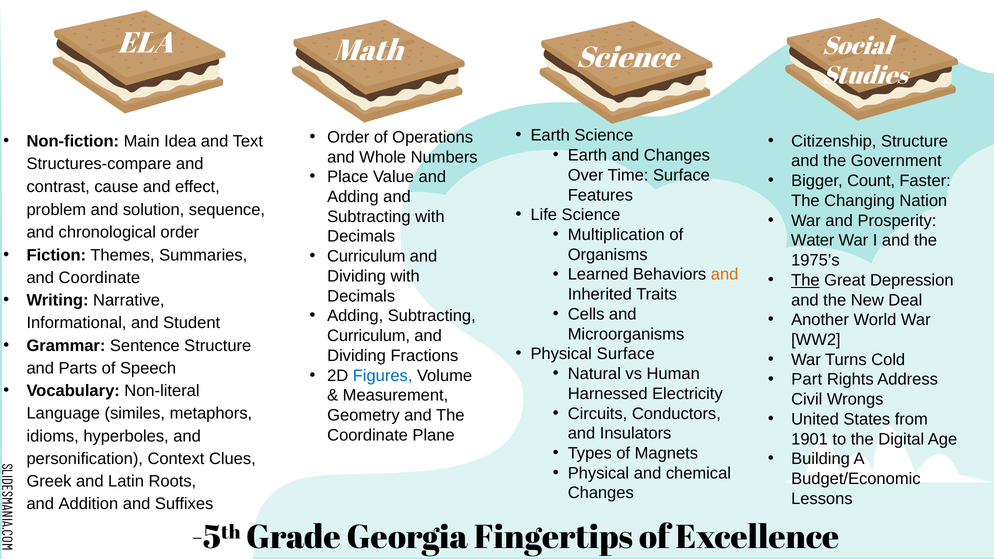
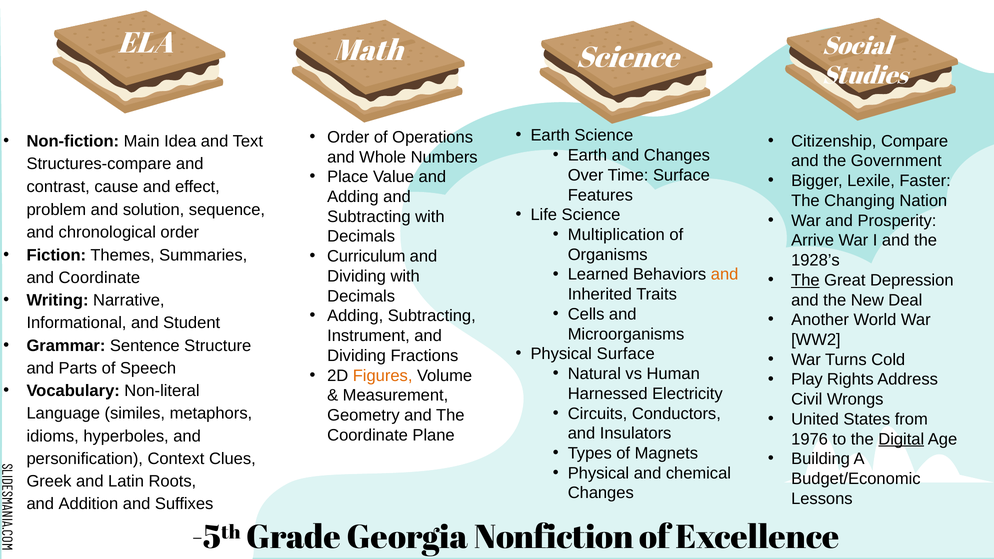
Citizenship Structure: Structure -> Compare
Count: Count -> Lexile
Water: Water -> Arrive
1975’s: 1975’s -> 1928’s
Curriculum at (369, 336): Curriculum -> Instrument
Figures colour: blue -> orange
Part: Part -> Play
1901: 1901 -> 1976
Digital underline: none -> present
Fingertips: Fingertips -> Nonfiction
